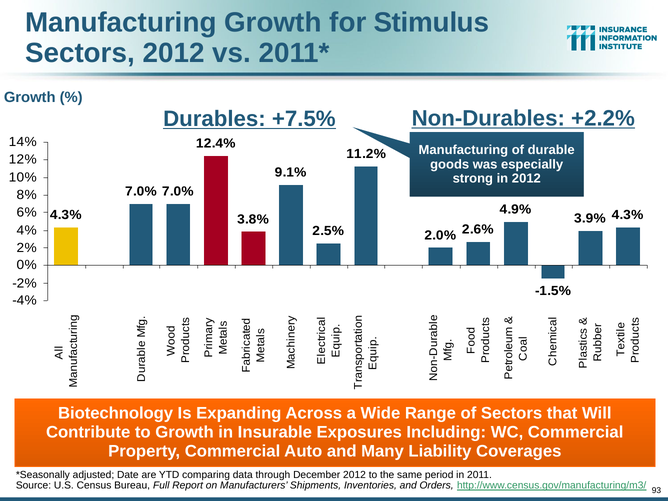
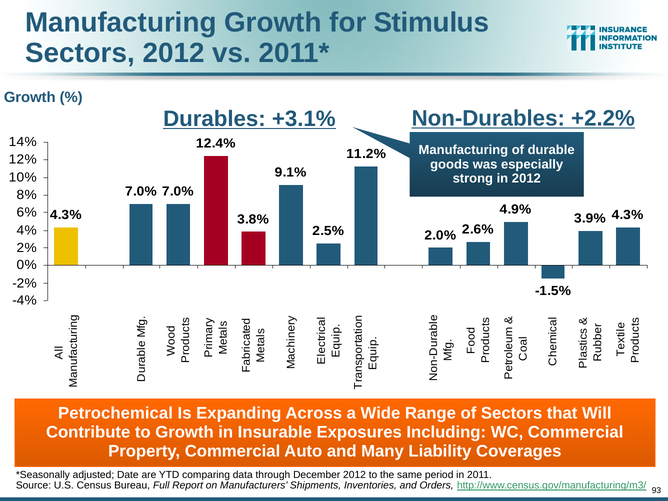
+7.5%: +7.5% -> +3.1%
Biotechnology: Biotechnology -> Petrochemical
